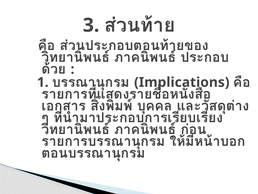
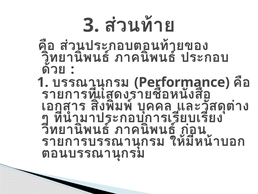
Implications: Implications -> Performance
